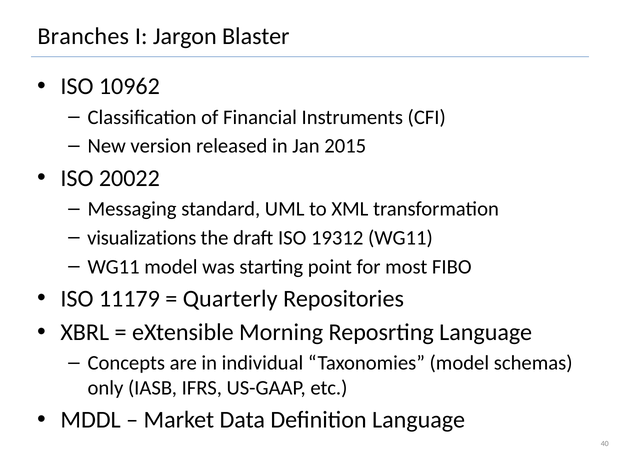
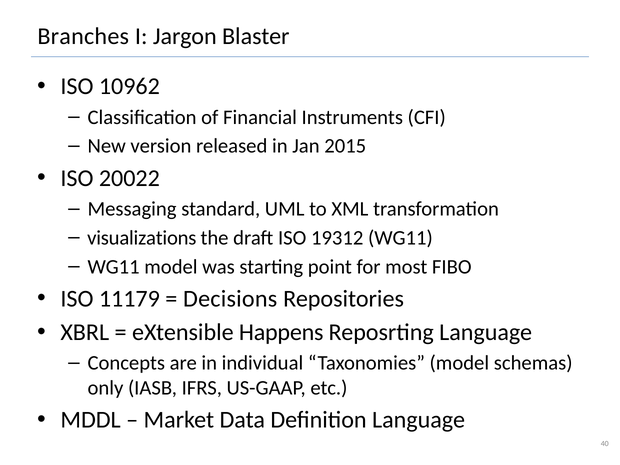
Quarterly: Quarterly -> Decisions
Morning: Morning -> Happens
